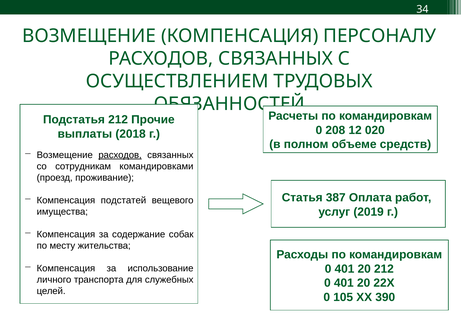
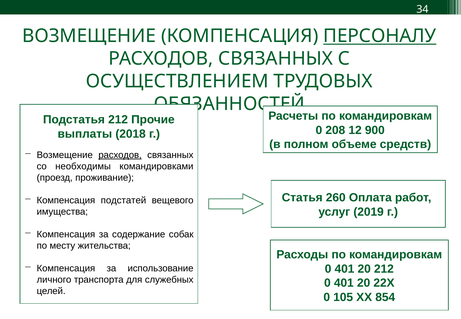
ПЕРСОНАЛУ underline: none -> present
020: 020 -> 900
сотрудникам: сотрудникам -> необходимы
387: 387 -> 260
390: 390 -> 854
